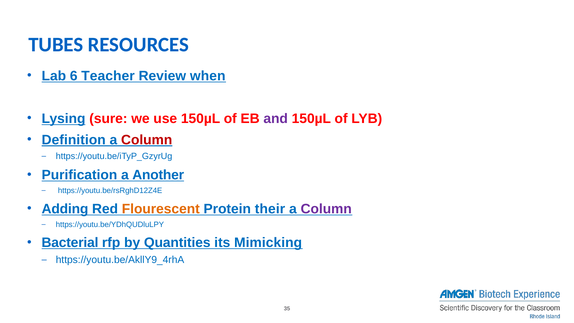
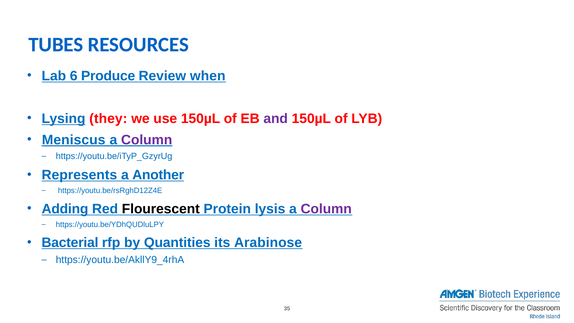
Teacher: Teacher -> Produce
sure: sure -> they
Definition: Definition -> Meniscus
Column at (147, 140) colour: red -> purple
Purification: Purification -> Represents
Flourescent colour: orange -> black
their: their -> lysis
Mimicking: Mimicking -> Arabinose
